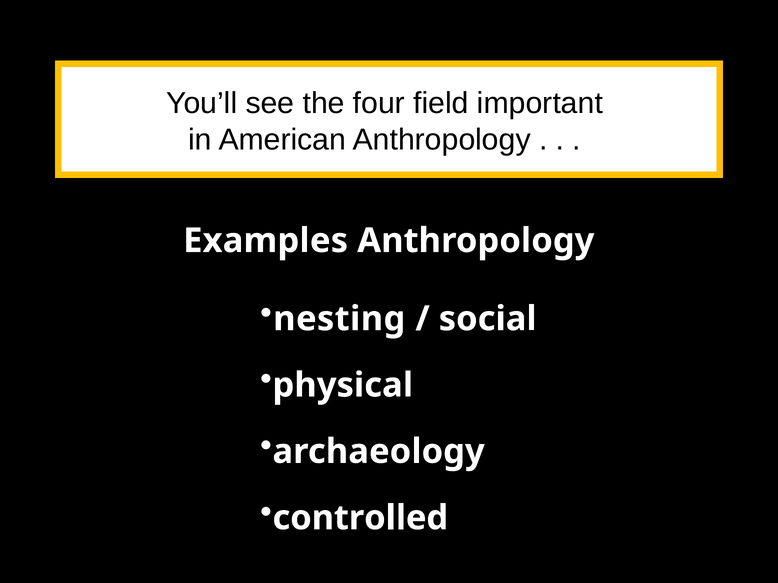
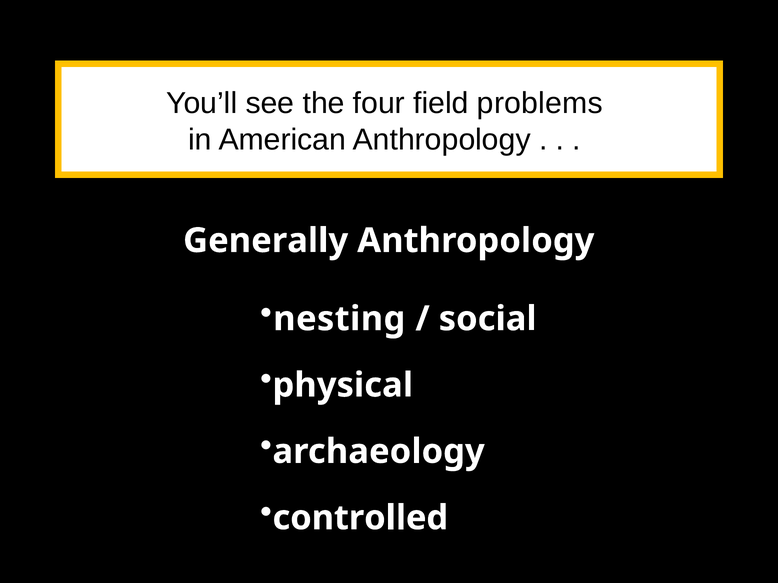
important: important -> problems
Examples: Examples -> Generally
